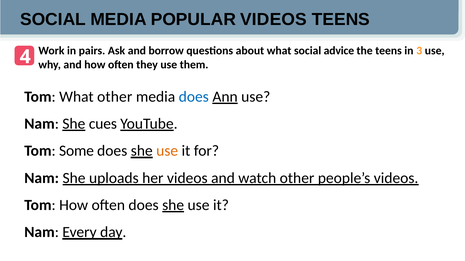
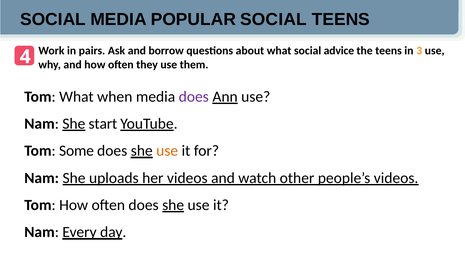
POPULAR VIDEOS: VIDEOS -> SOCIAL
What other: other -> when
does at (194, 97) colour: blue -> purple
cues: cues -> start
